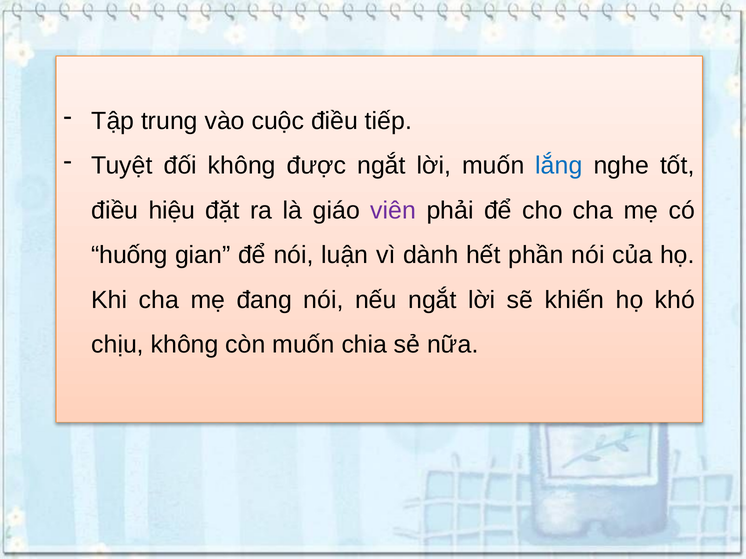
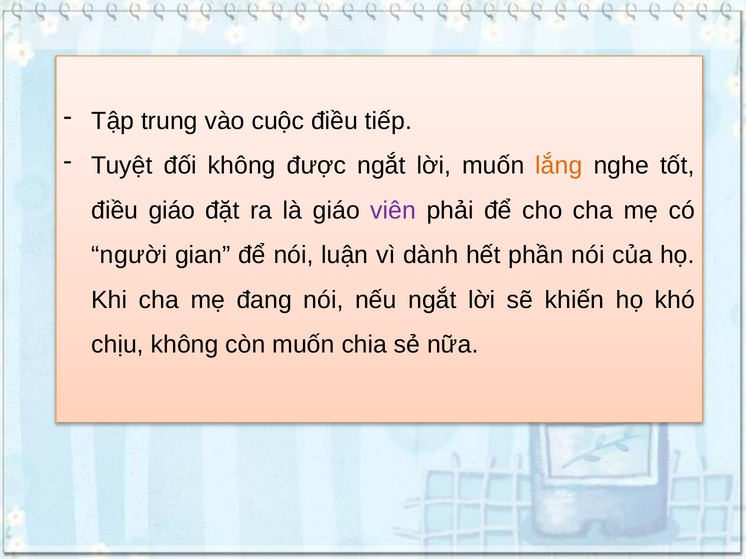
lắng colour: blue -> orange
điều hiệu: hiệu -> giáo
huống: huống -> người
